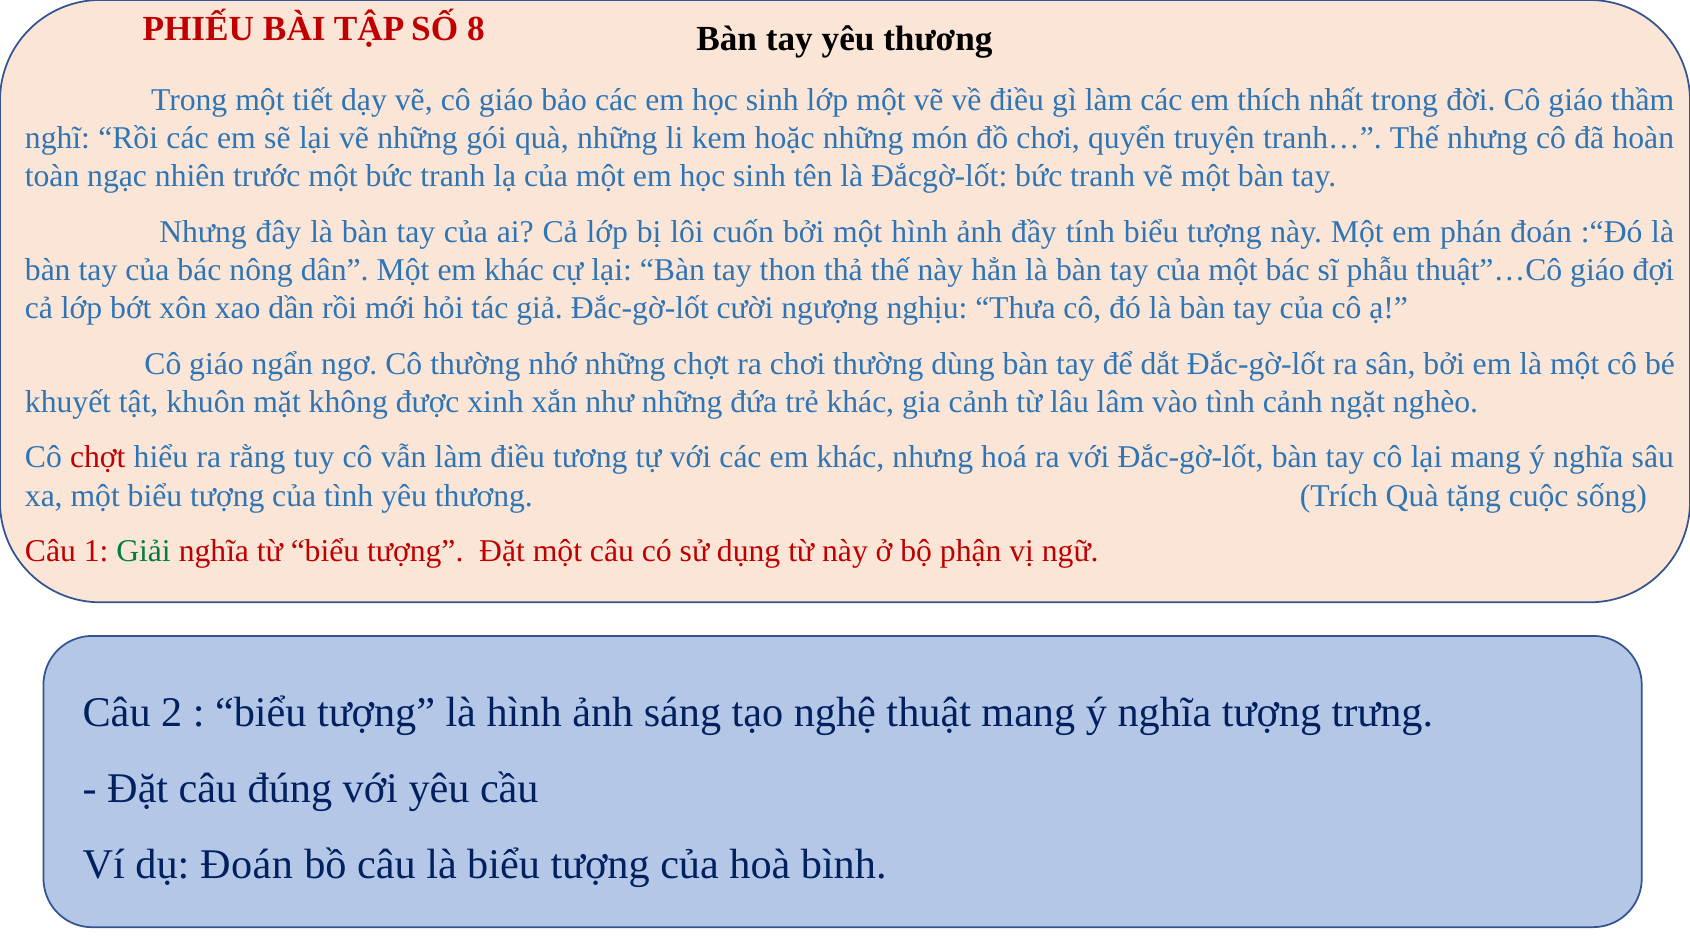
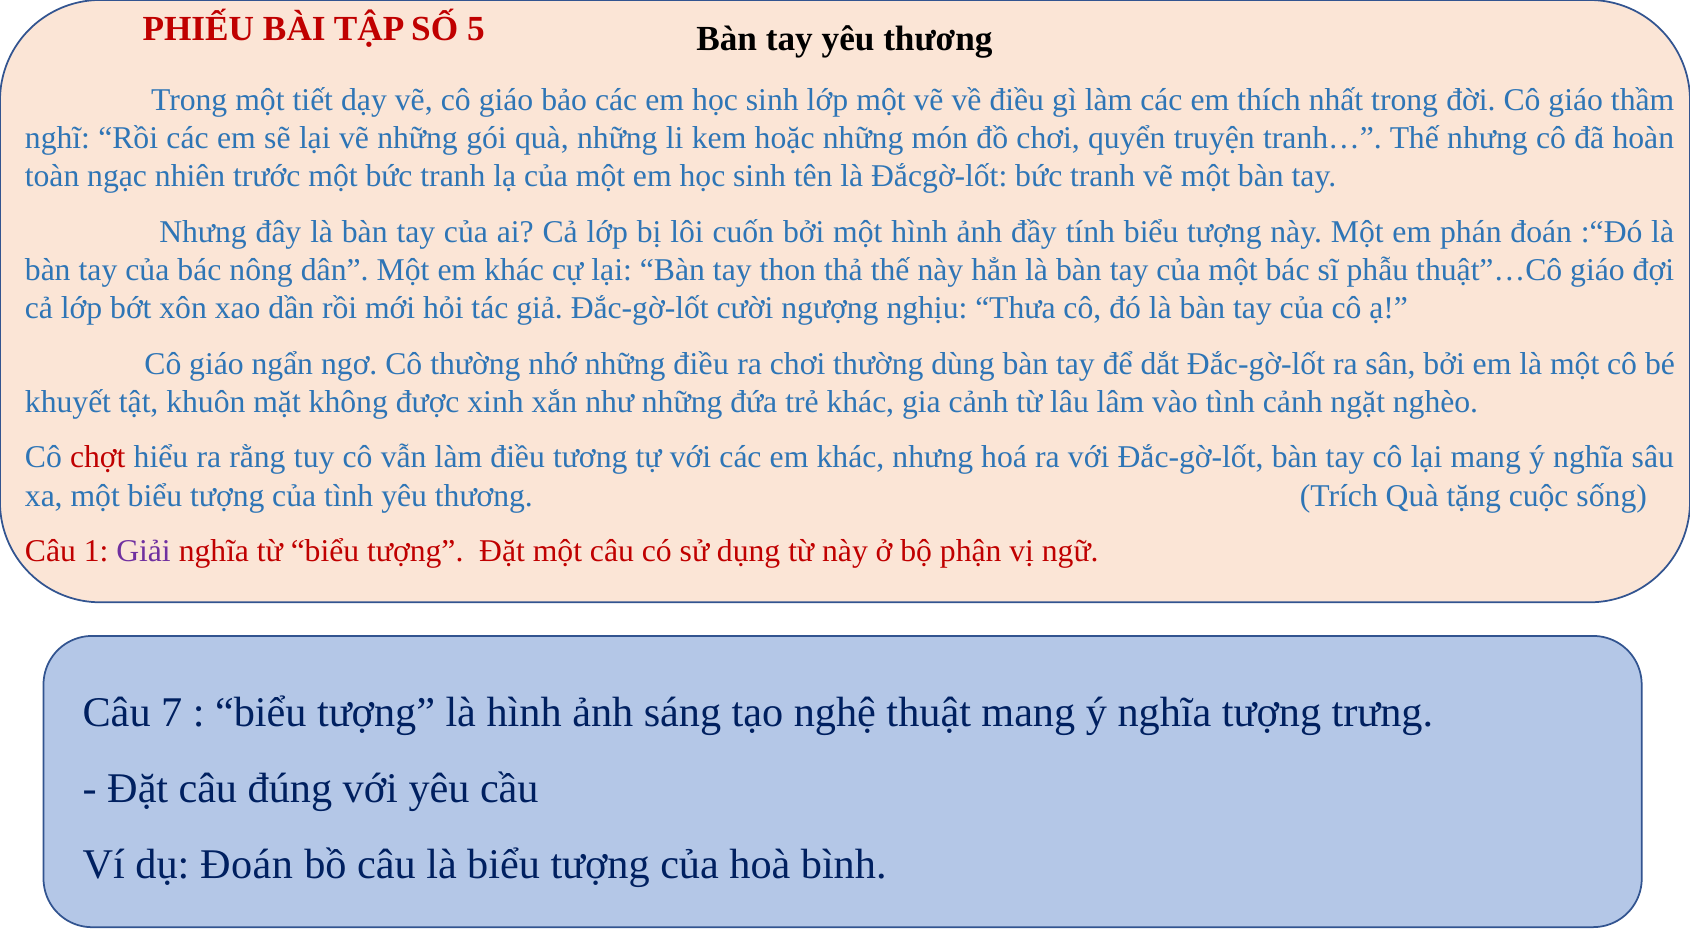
8: 8 -> 5
những chợt: chợt -> điều
Giải colour: green -> purple
2: 2 -> 7
